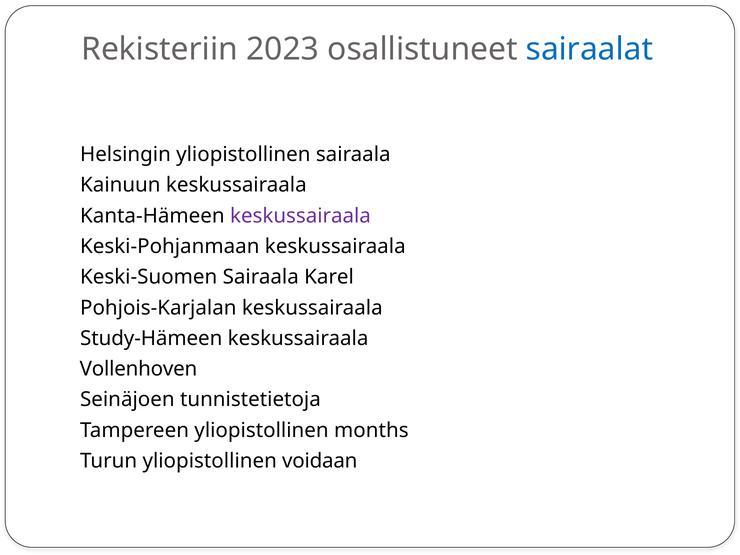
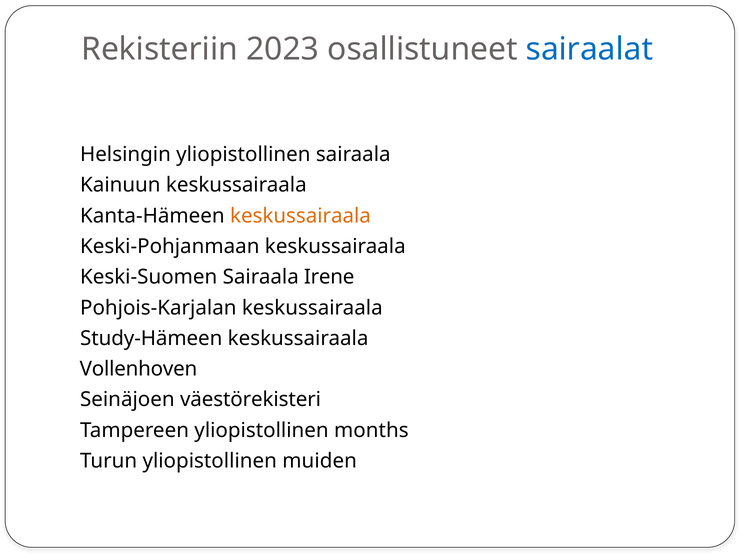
keskussairaala at (300, 216) colour: purple -> orange
Karel: Karel -> Irene
tunnistetietoja: tunnistetietoja -> väestörekisteri
voidaan: voidaan -> muiden
